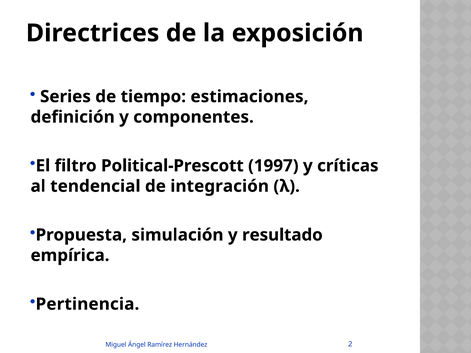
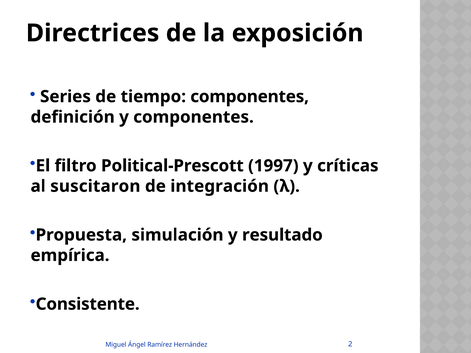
tiempo estimaciones: estimaciones -> componentes
tendencial: tendencial -> suscitaron
Pertinencia: Pertinencia -> Consistente
